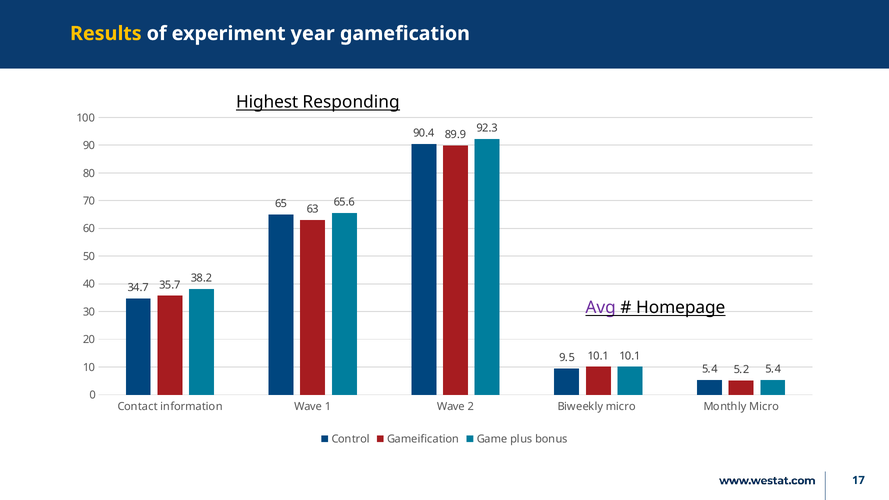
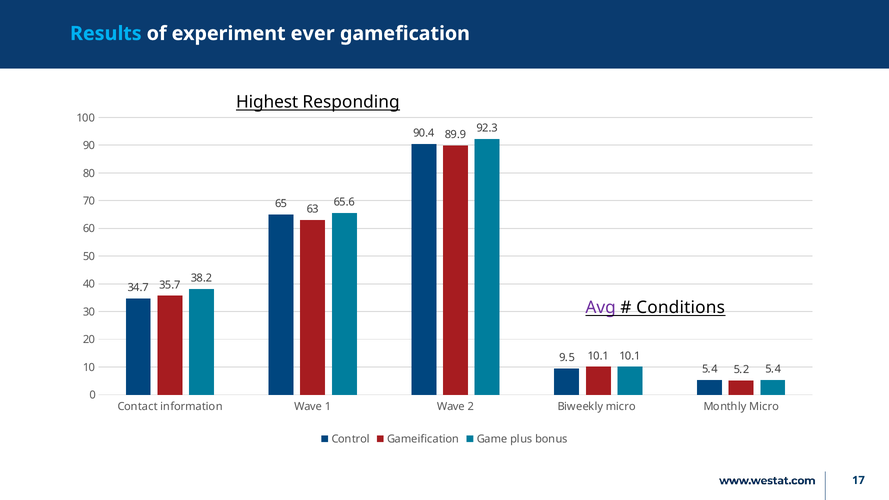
Results colour: yellow -> light blue
year: year -> ever
Homepage: Homepage -> Conditions
